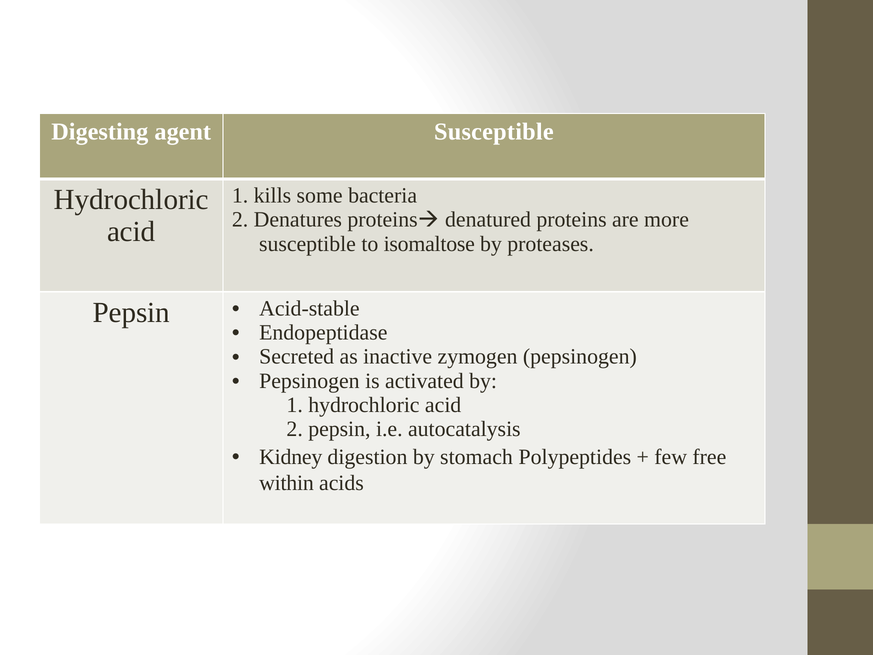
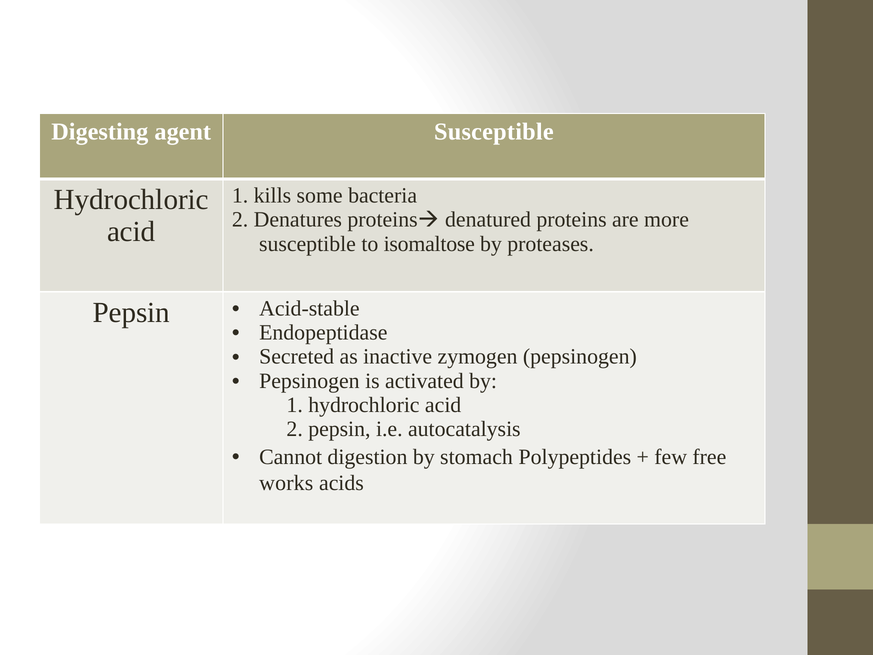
Kidney: Kidney -> Cannot
within: within -> works
